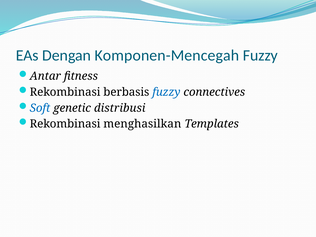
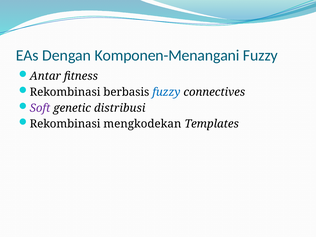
Komponen-Mencegah: Komponen-Mencegah -> Komponen-Menangani
Soft colour: blue -> purple
menghasilkan: menghasilkan -> mengkodekan
